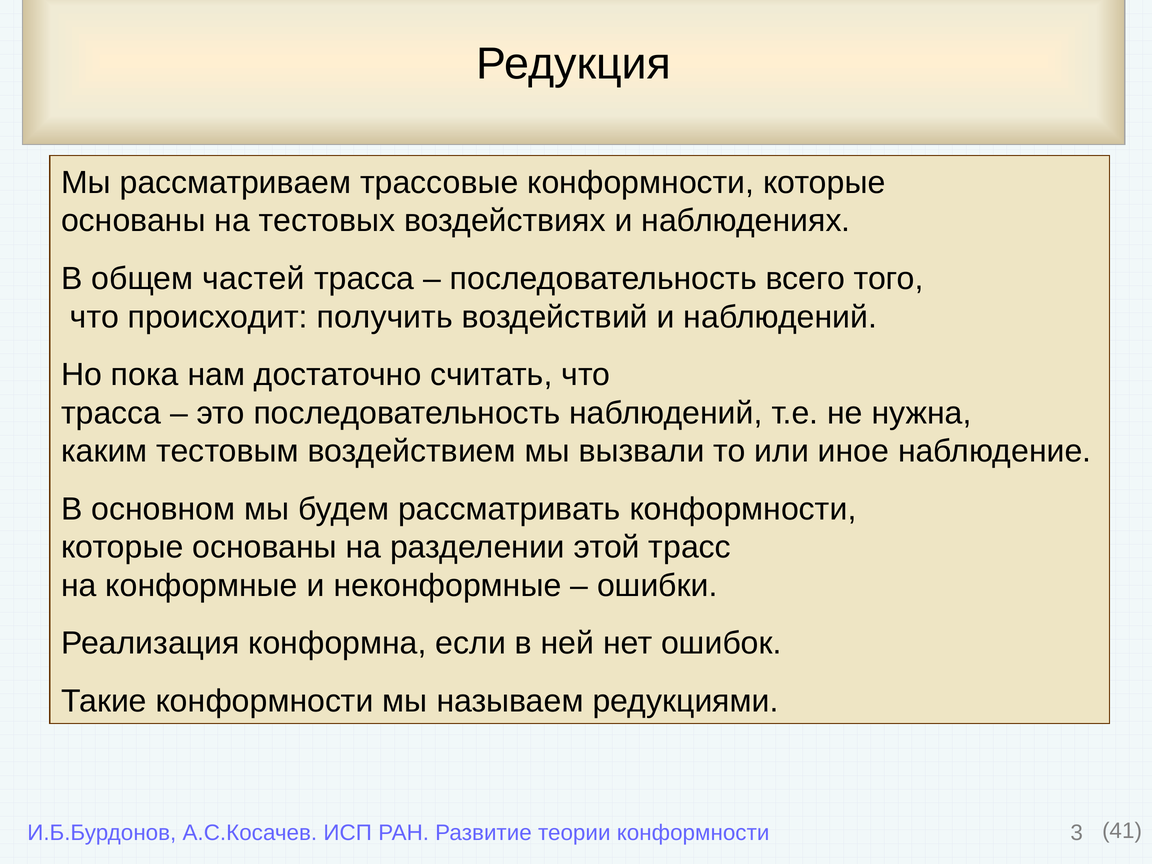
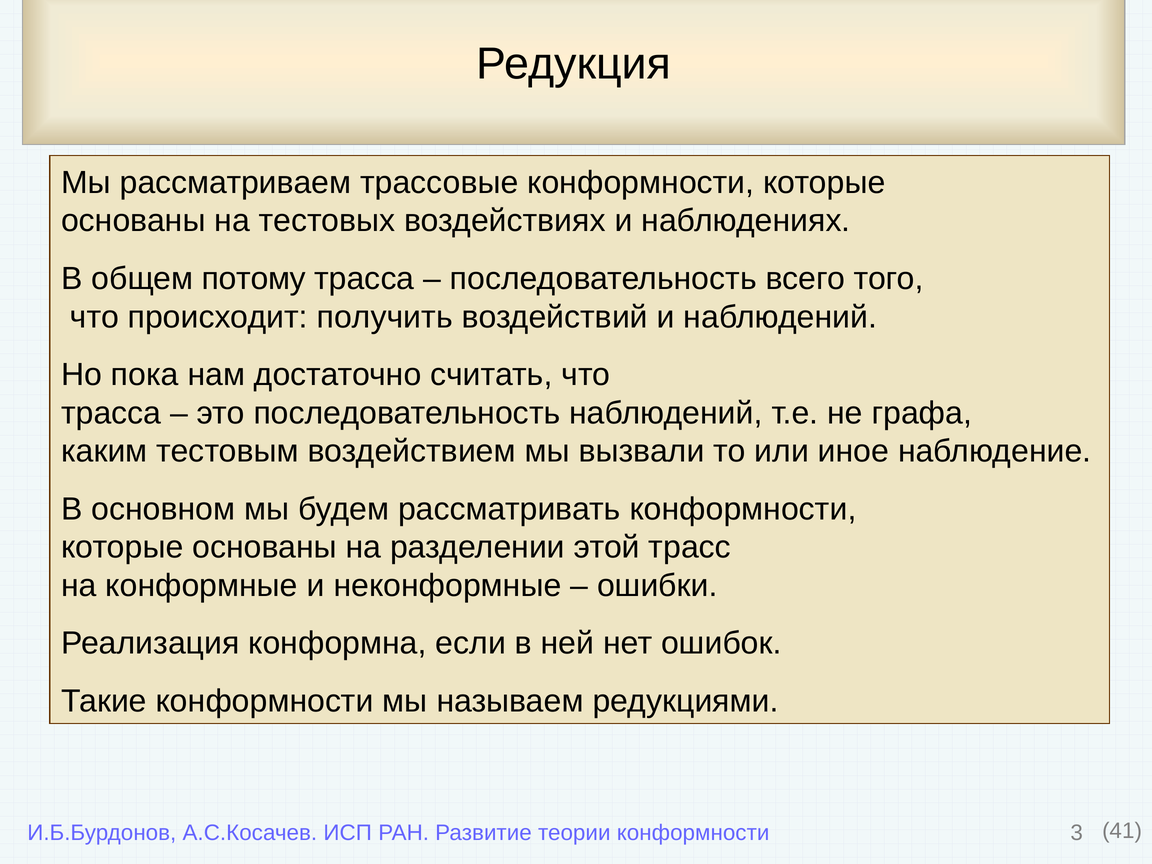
частей: частей -> потому
нужна: нужна -> графа
